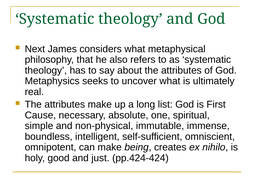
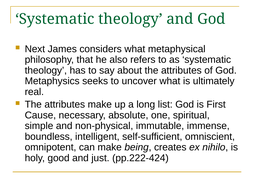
pp.424-424: pp.424-424 -> pp.222-424
